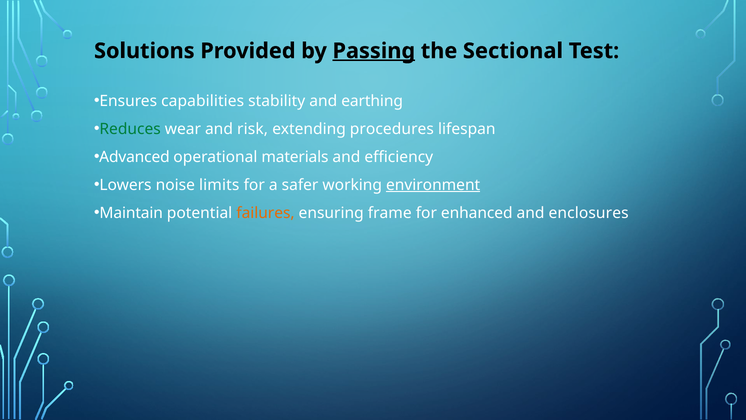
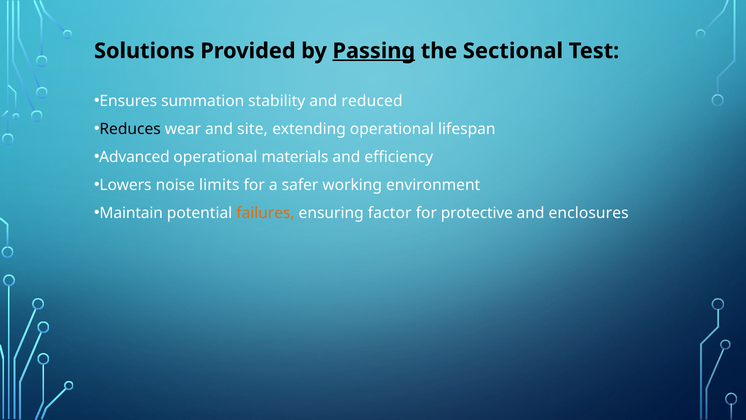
capabilities: capabilities -> summation
earthing: earthing -> reduced
Reduces colour: green -> black
risk: risk -> site
extending procedures: procedures -> operational
environment underline: present -> none
frame: frame -> factor
enhanced: enhanced -> protective
